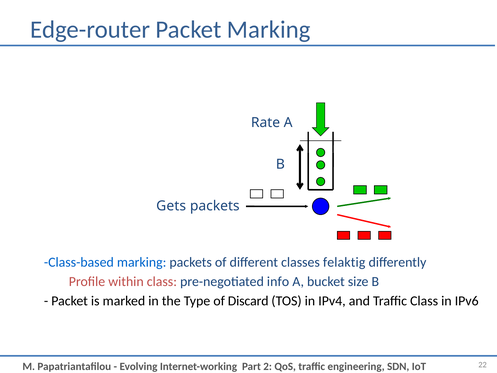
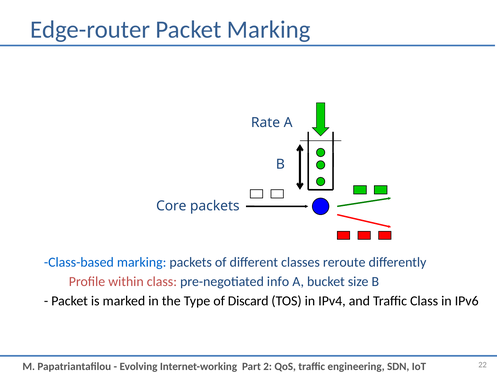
Gets: Gets -> Core
felaktig: felaktig -> reroute
